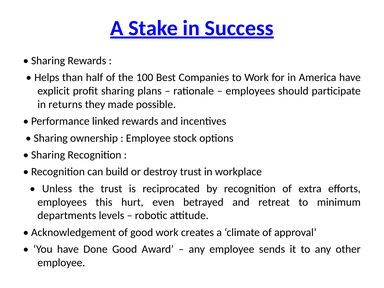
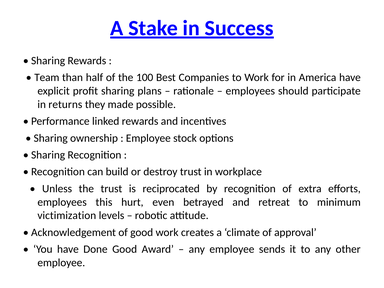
Helps: Helps -> Team
departments: departments -> victimization
